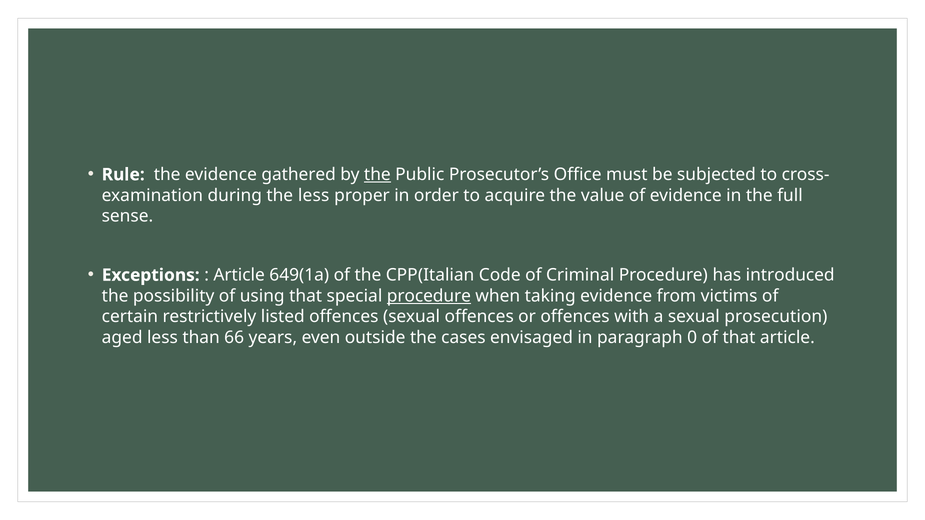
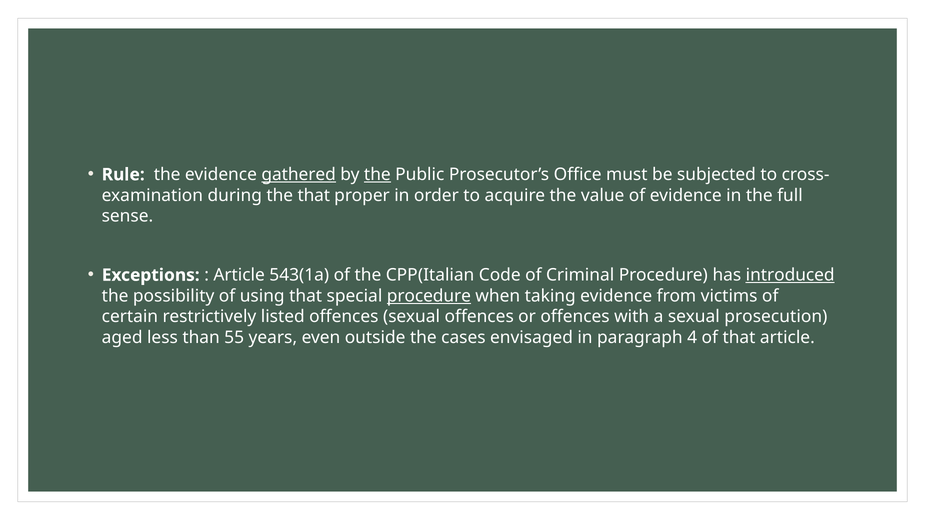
gathered underline: none -> present
the less: less -> that
649(1a: 649(1a -> 543(1a
introduced underline: none -> present
66: 66 -> 55
0: 0 -> 4
